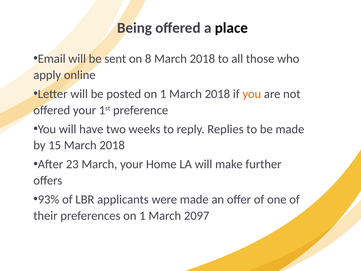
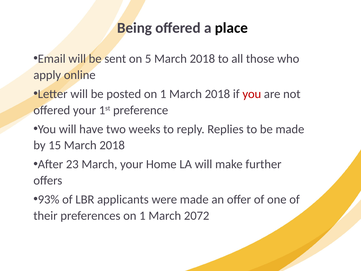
8: 8 -> 5
you at (252, 94) colour: orange -> red
2097: 2097 -> 2072
